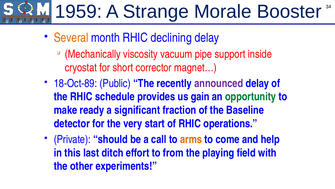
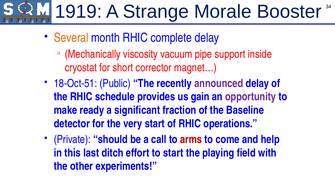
1959: 1959 -> 1919
declining: declining -> complete
18-Oct-89: 18-Oct-89 -> 18-Oct-51
opportunity colour: green -> purple
arms colour: orange -> red
to from: from -> start
